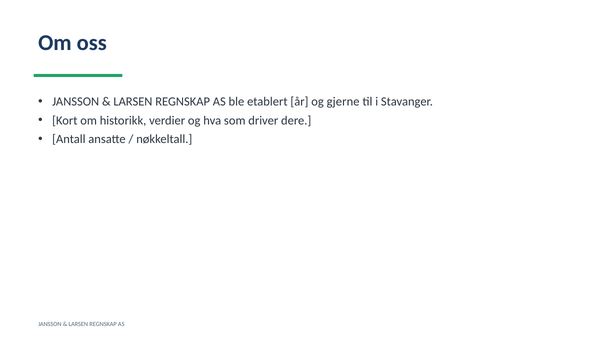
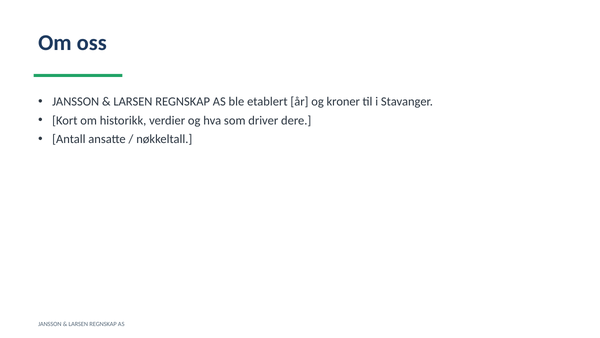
gjerne: gjerne -> kroner
